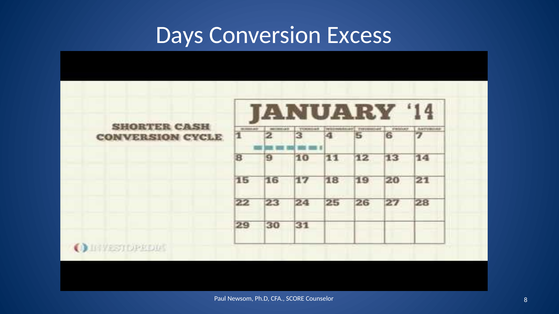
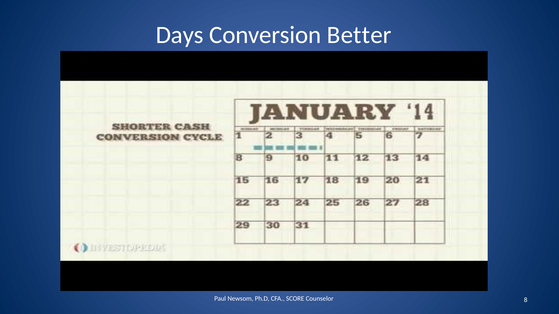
Excess: Excess -> Better
